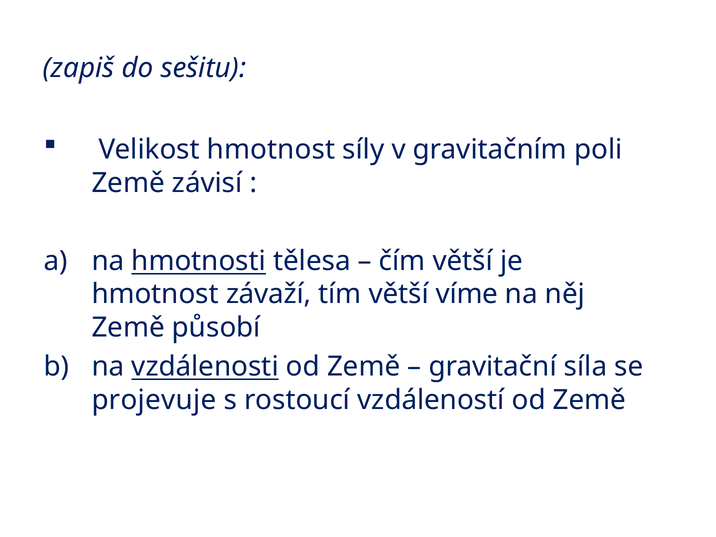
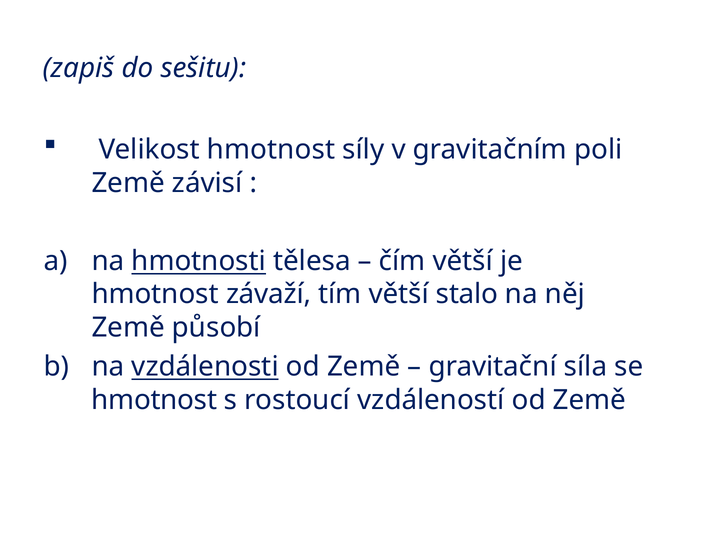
víme: víme -> stalo
projevuje at (154, 400): projevuje -> hmotnost
